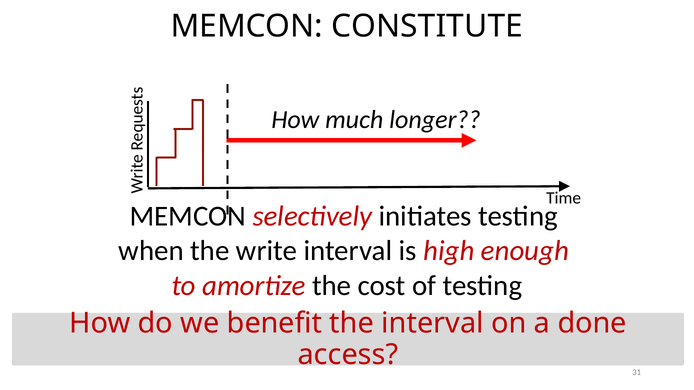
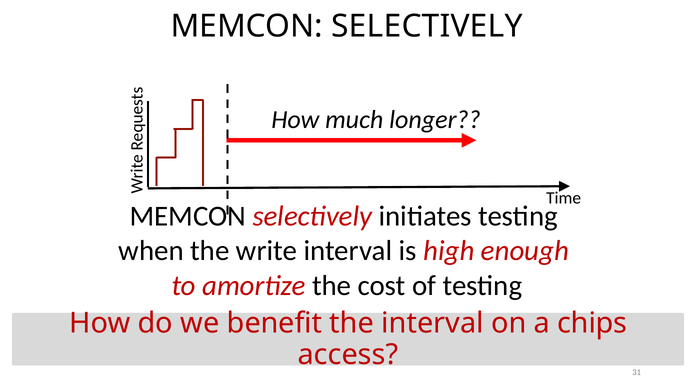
CONSTITUTE at (427, 26): CONSTITUTE -> SELECTIVELY
done: done -> chips
